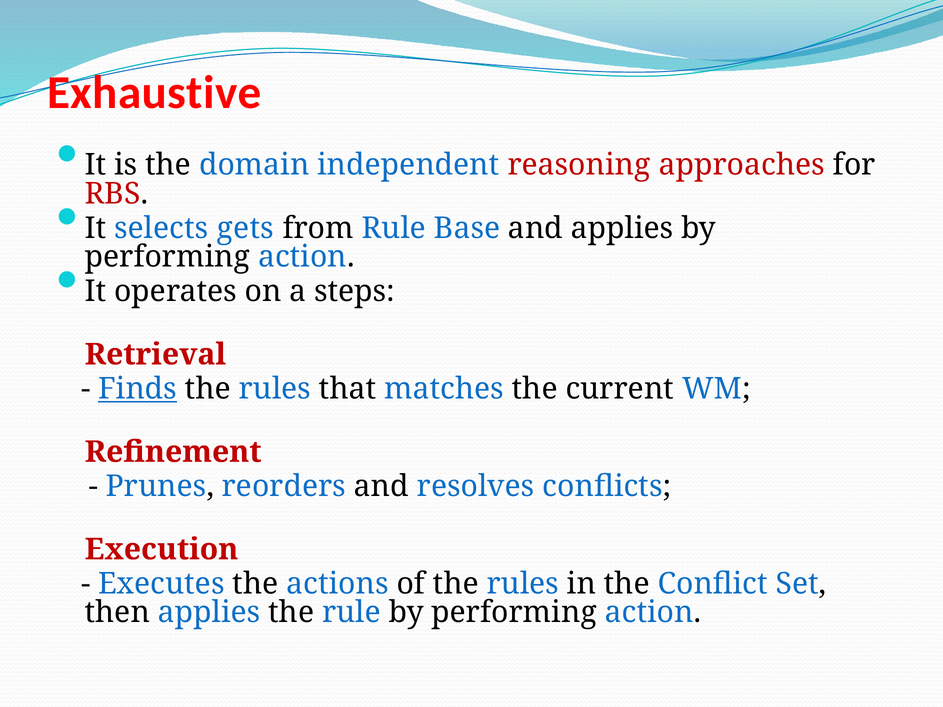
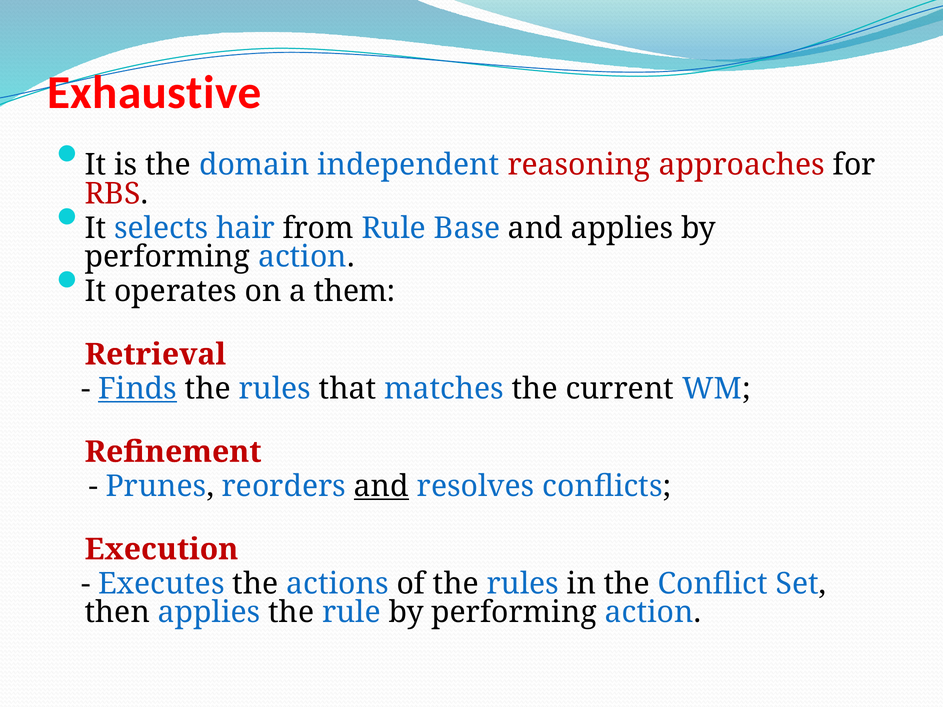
gets: gets -> hair
steps: steps -> them
and at (381, 486) underline: none -> present
